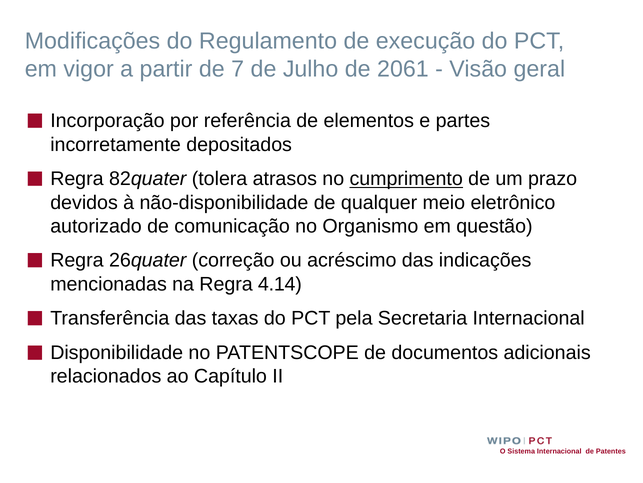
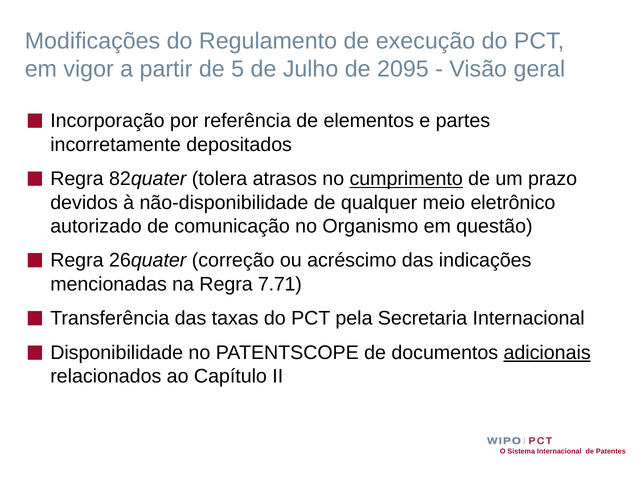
7: 7 -> 5
2061: 2061 -> 2095
4.14: 4.14 -> 7.71
adicionais underline: none -> present
